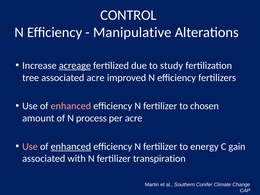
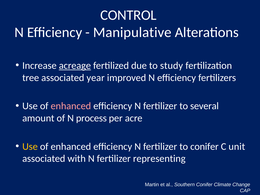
associated acre: acre -> year
chosen: chosen -> several
Use at (30, 147) colour: pink -> yellow
enhanced at (71, 147) underline: present -> none
to energy: energy -> conifer
gain: gain -> unit
transpiration: transpiration -> representing
